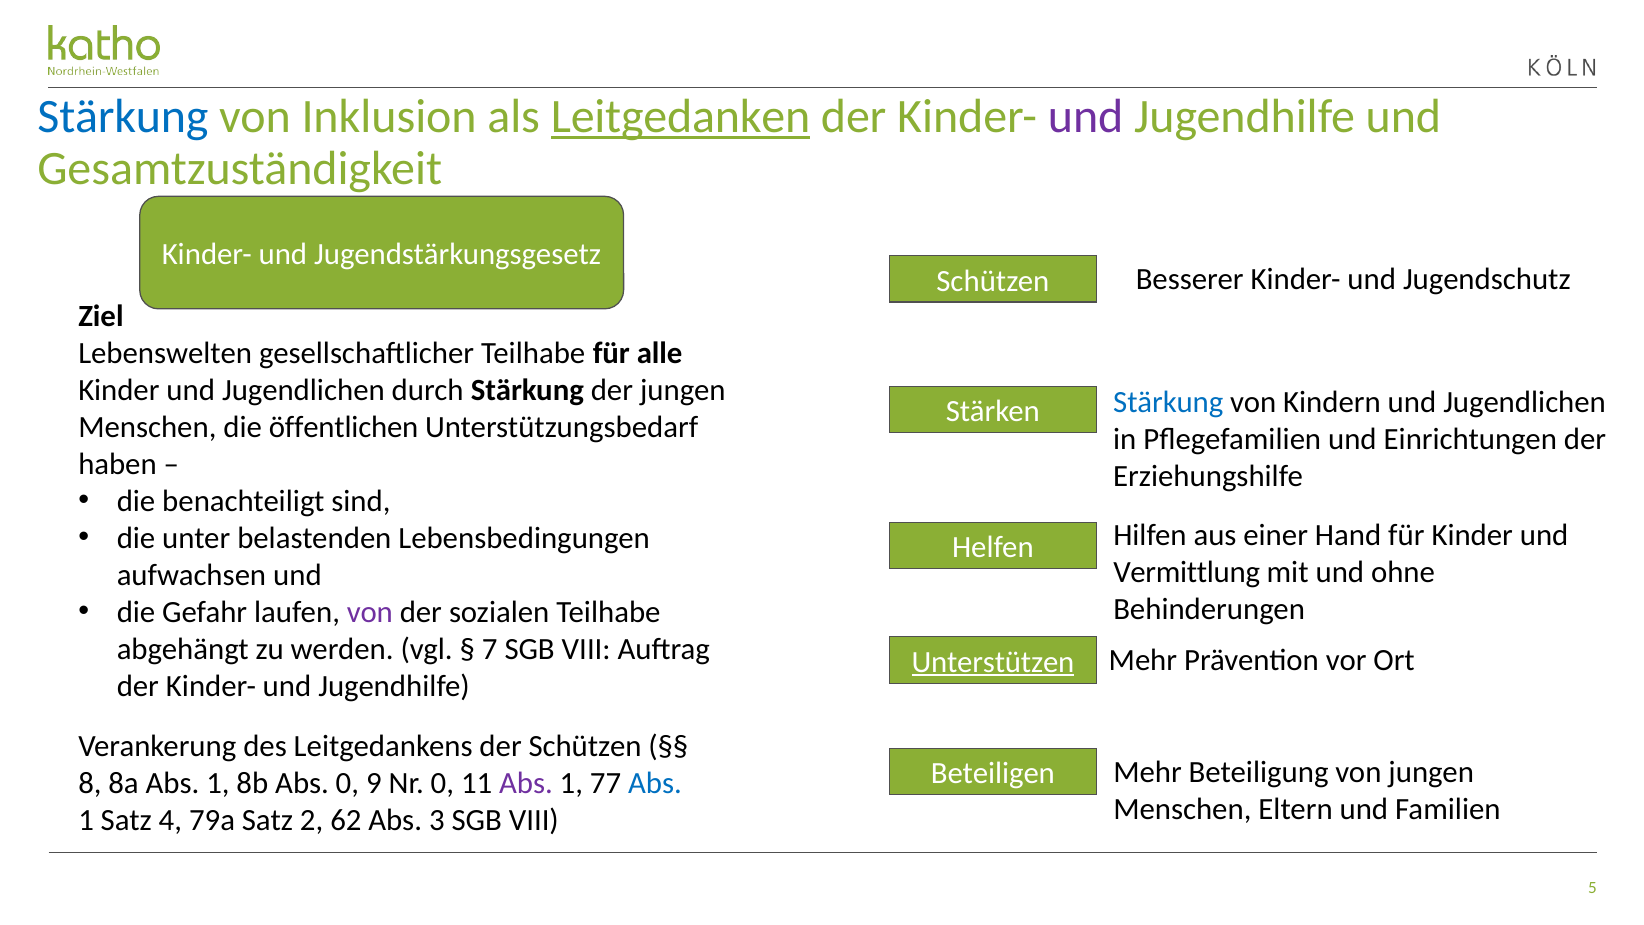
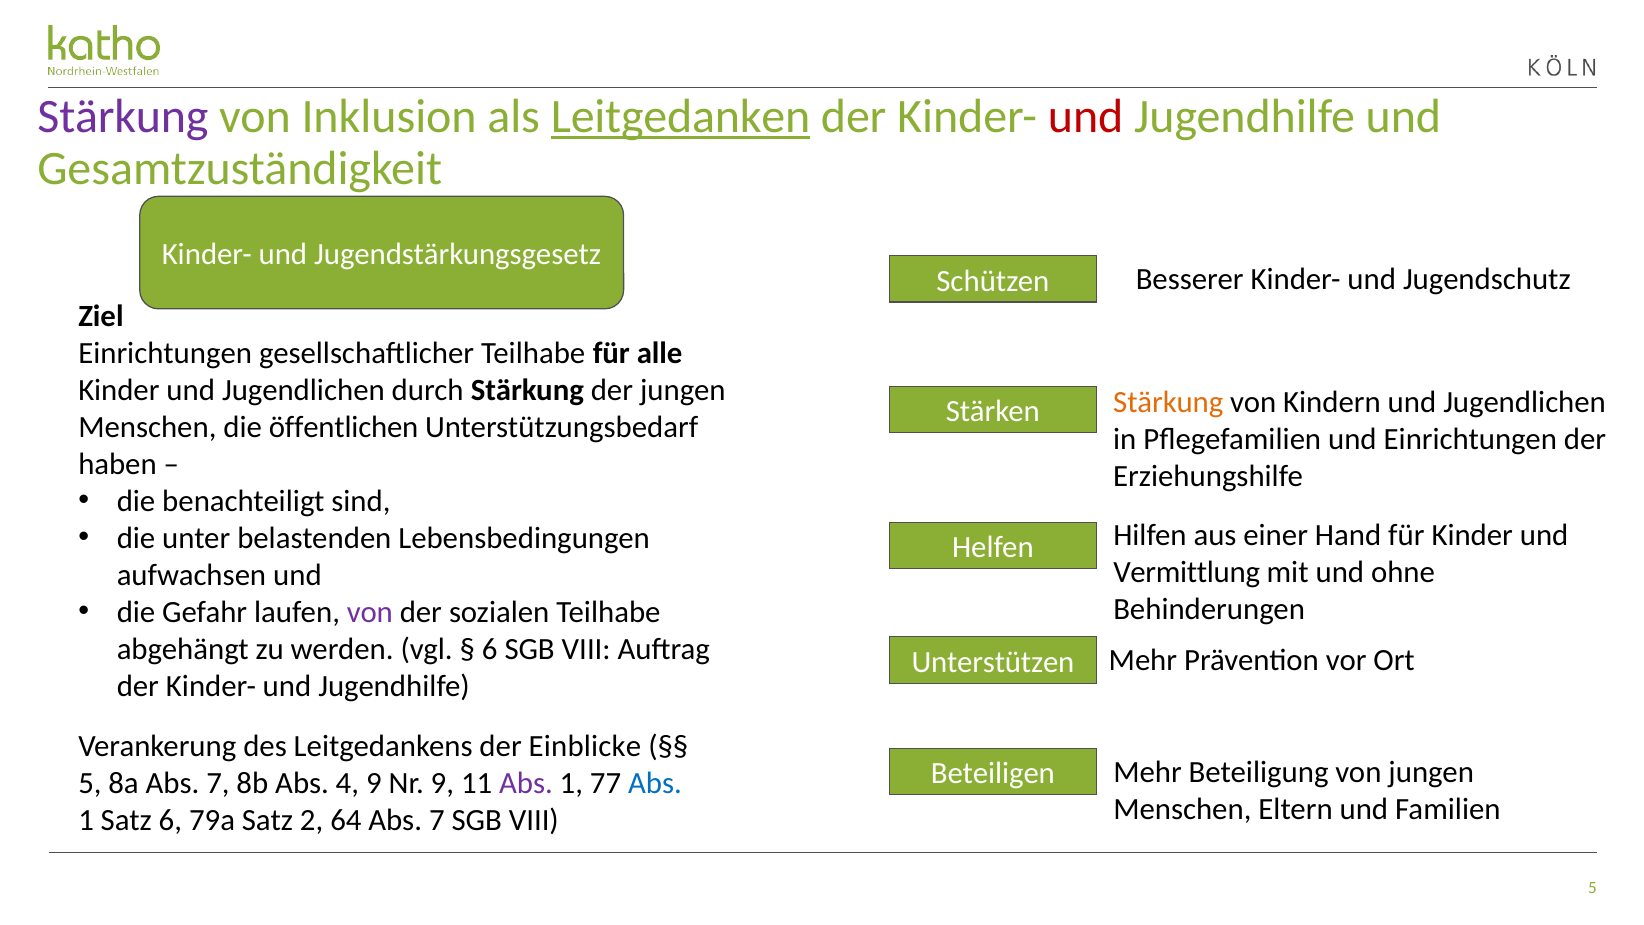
Stärkung at (123, 117) colour: blue -> purple
und at (1086, 117) colour: purple -> red
Lebenswelten at (165, 353): Lebenswelten -> Einrichtungen
Stärkung at (1168, 402) colour: blue -> orange
7 at (490, 649): 7 -> 6
Unterstützen underline: present -> none
der Schützen: Schützen -> Einblicke
8 at (90, 783): 8 -> 5
8a Abs 1: 1 -> 7
Abs 0: 0 -> 4
Nr 0: 0 -> 9
Satz 4: 4 -> 6
62: 62 -> 64
3 at (437, 820): 3 -> 7
